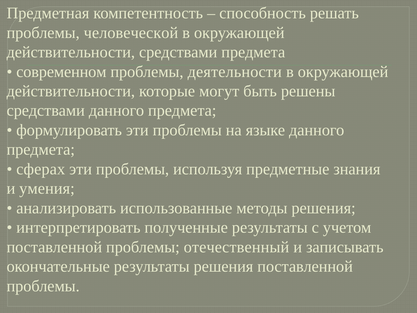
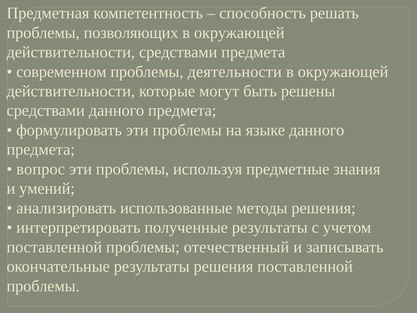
человеческой: человеческой -> позволяющих
сферах: сферах -> вопрос
умения: умения -> умений
